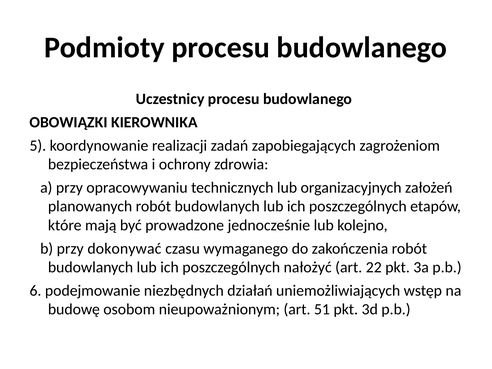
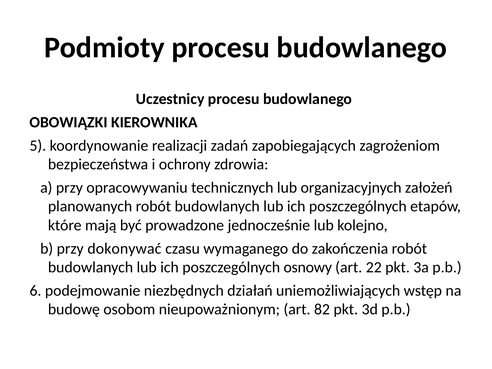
nałożyć: nałożyć -> osnowy
51: 51 -> 82
